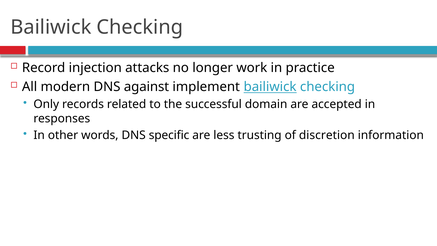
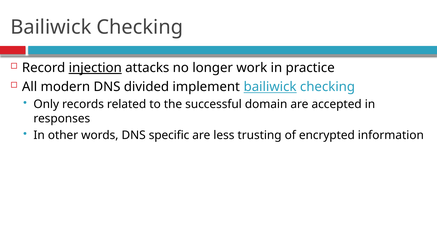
injection underline: none -> present
against: against -> divided
discretion: discretion -> encrypted
